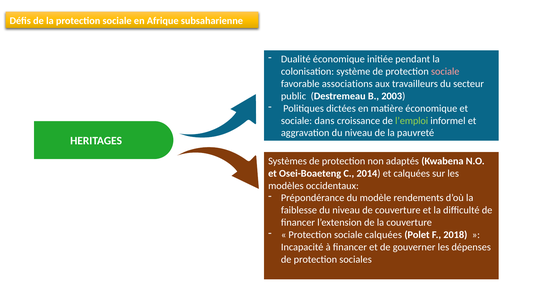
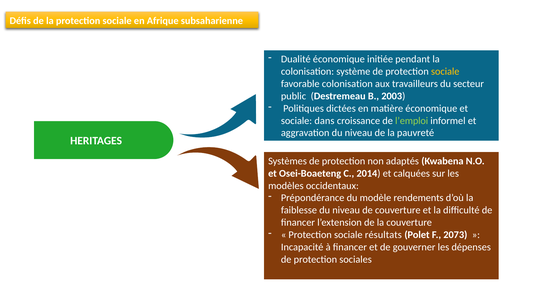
sociale at (445, 72) colour: pink -> yellow
favorable associations: associations -> colonisation
sociale calquées: calquées -> résultats
2018: 2018 -> 2073
